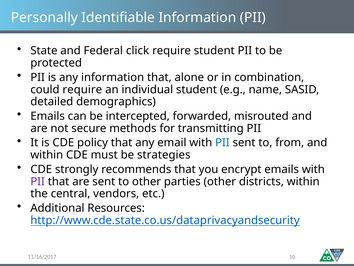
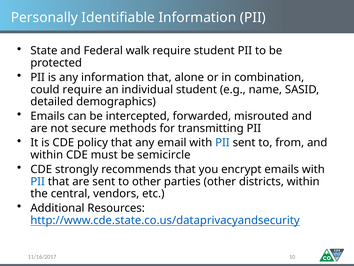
click: click -> walk
strategies: strategies -> semicircle
PII at (38, 181) colour: purple -> blue
